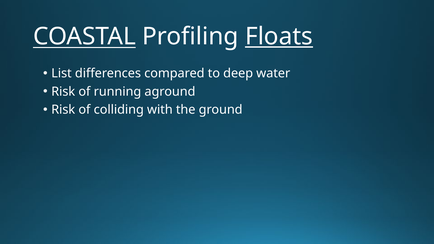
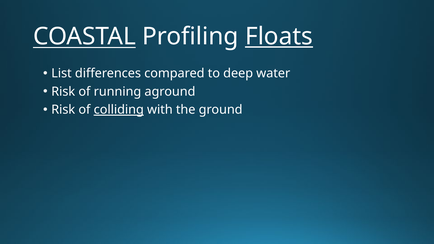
colliding underline: none -> present
